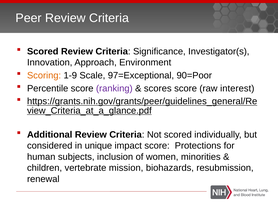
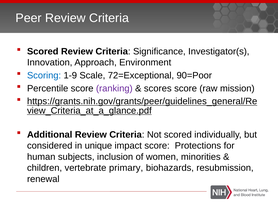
Scoring colour: orange -> blue
97=Exceptional: 97=Exceptional -> 72=Exceptional
interest: interest -> mission
mission: mission -> primary
